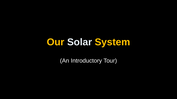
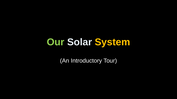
Our colour: yellow -> light green
